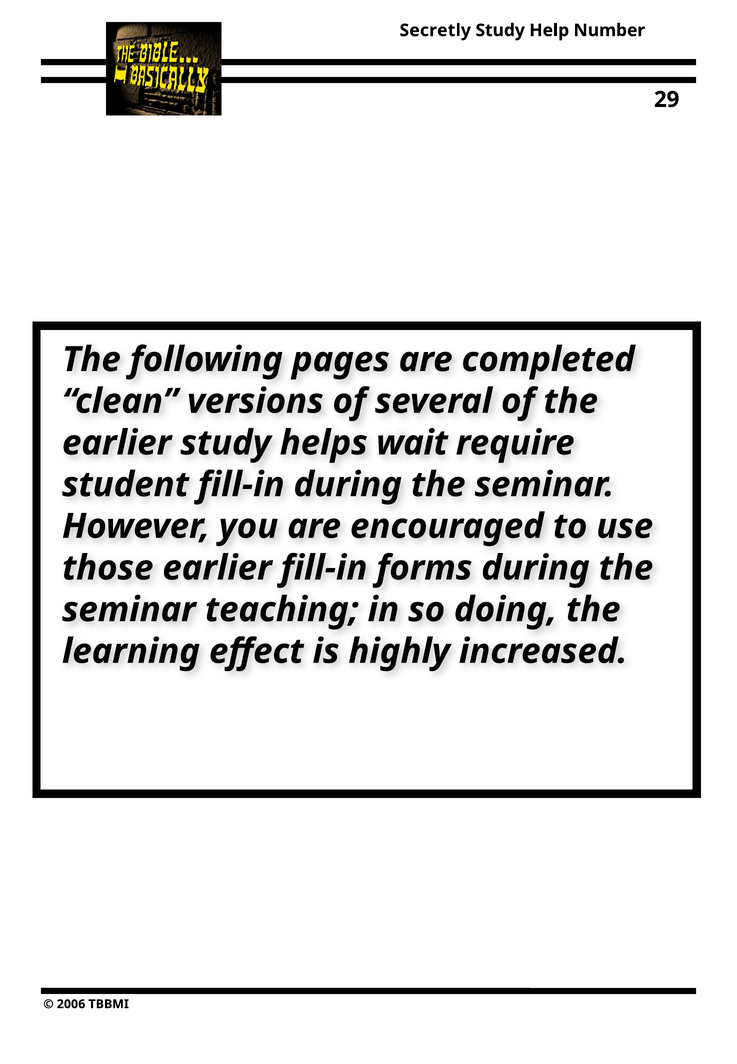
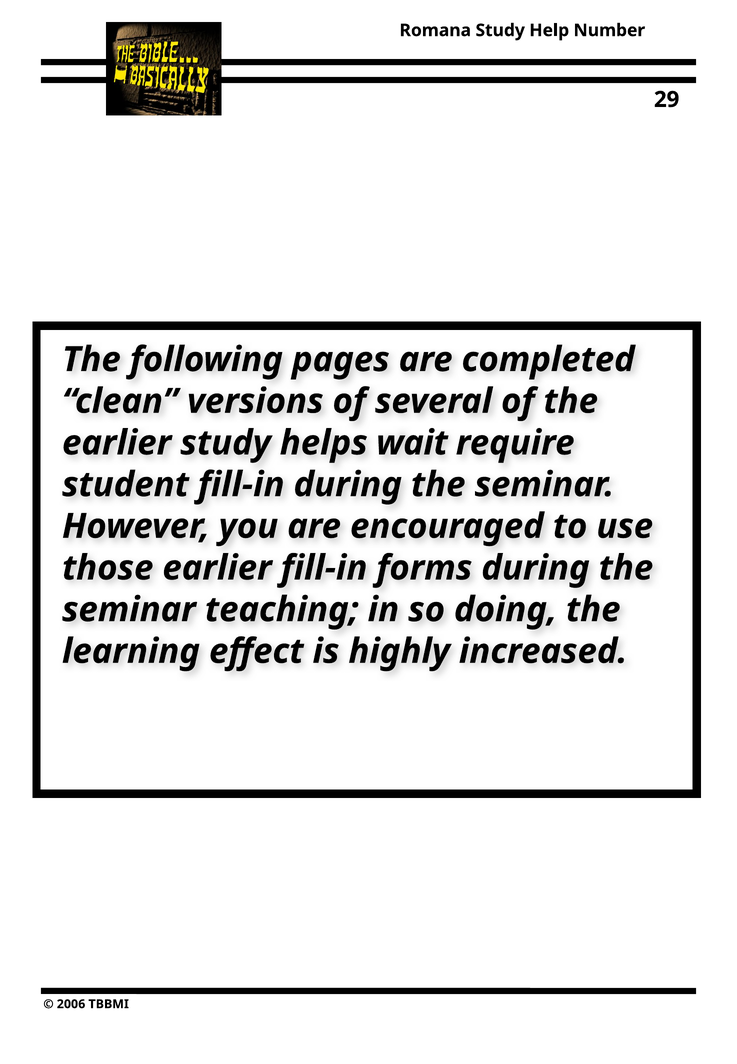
Secretly: Secretly -> Romana
